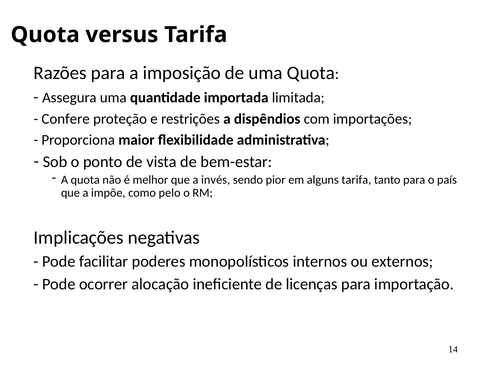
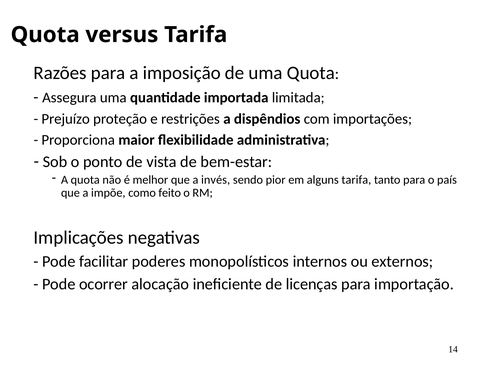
Confere: Confere -> Prejuízo
pelo: pelo -> feito
